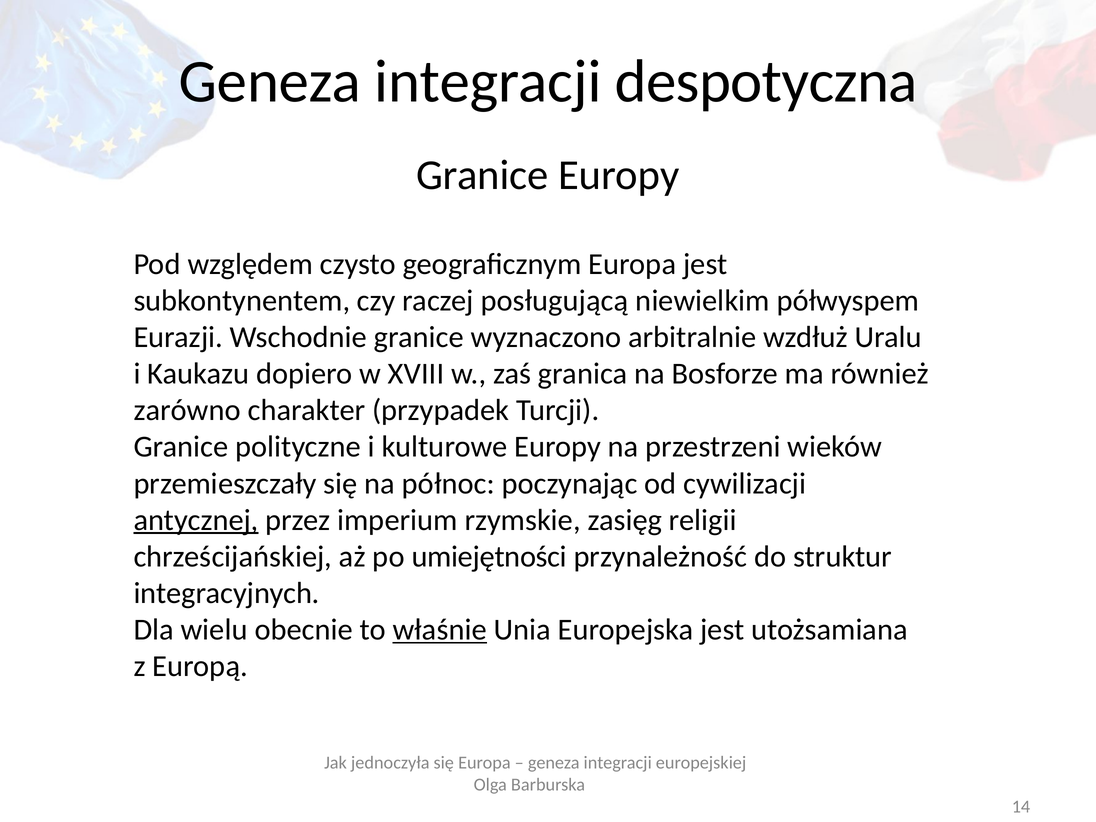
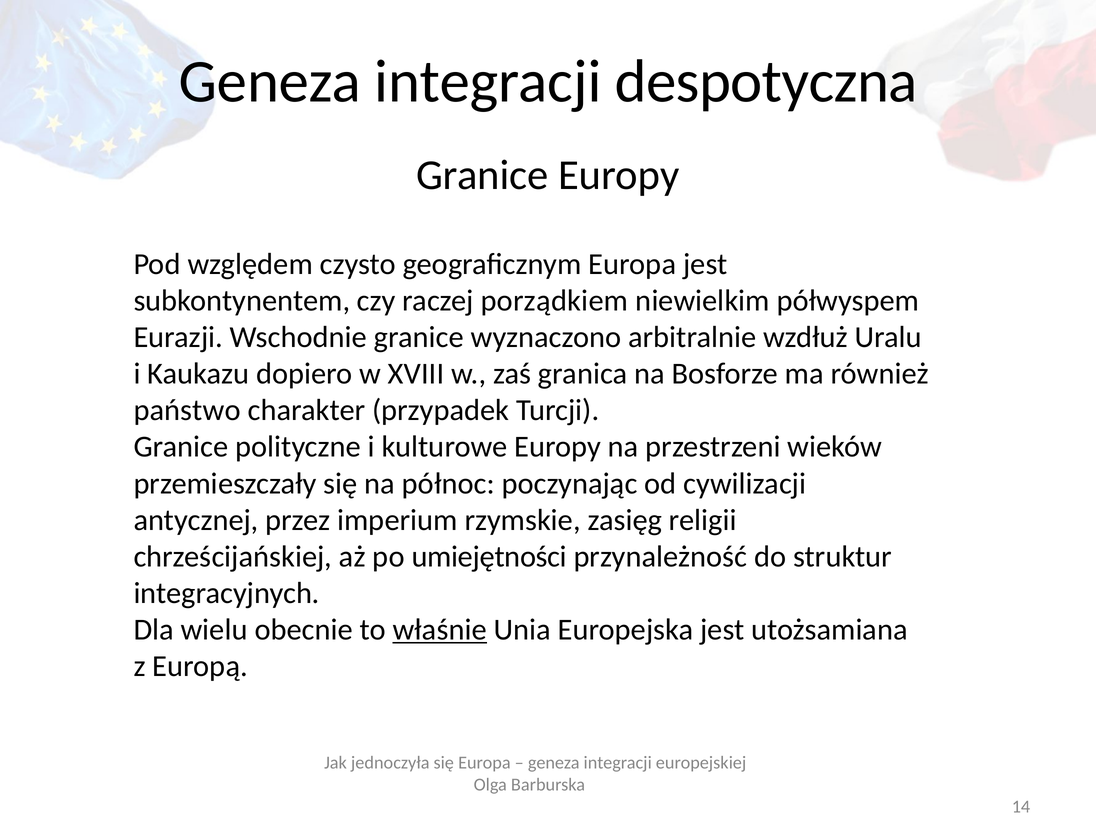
posługującą: posługującą -> porządkiem
zarówno: zarówno -> państwo
antycznej underline: present -> none
